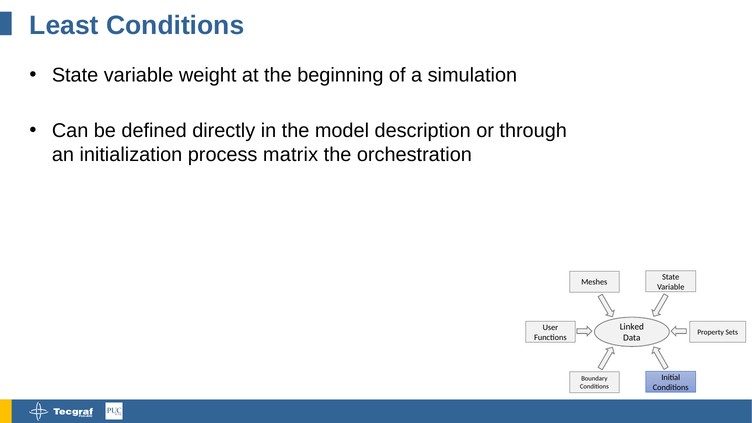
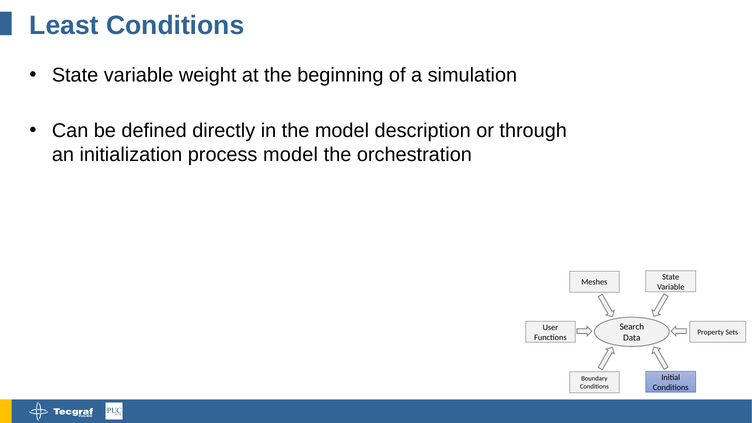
process matrix: matrix -> model
Linked: Linked -> Search
